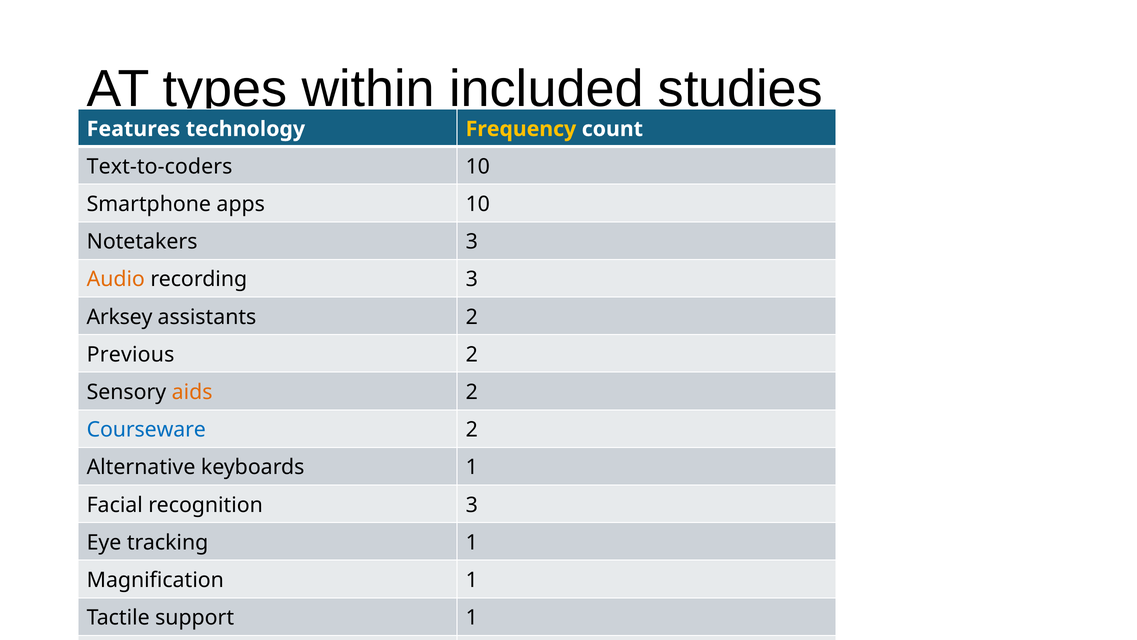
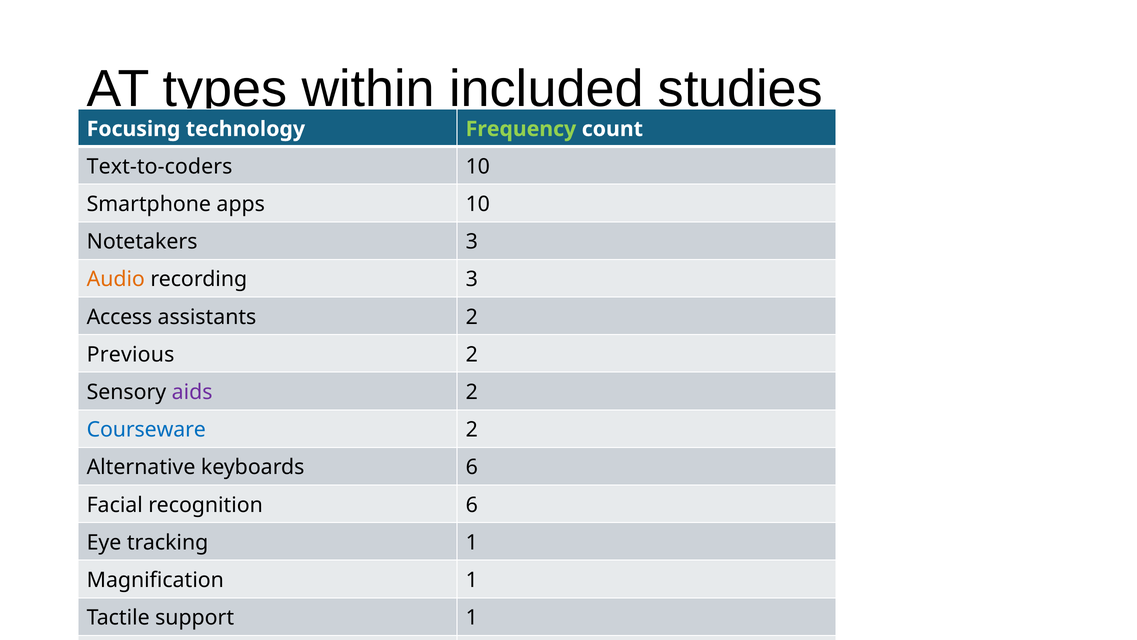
Features: Features -> Focusing
Frequency colour: yellow -> light green
Arksey: Arksey -> Access
aids colour: orange -> purple
keyboards 1: 1 -> 6
recognition 3: 3 -> 6
